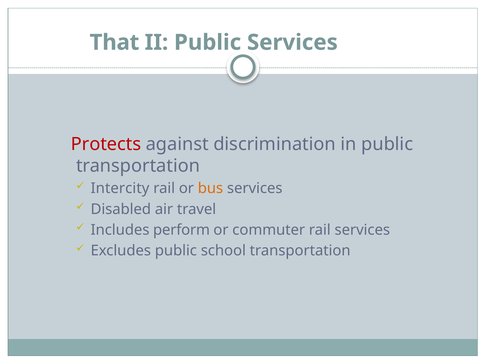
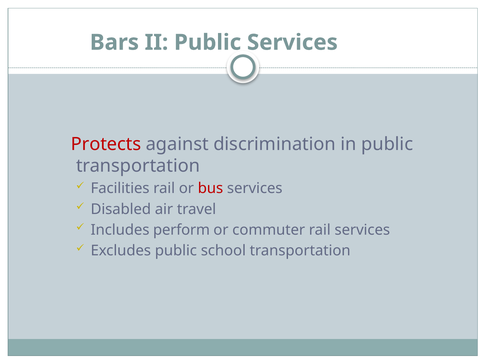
That: That -> Bars
Intercity: Intercity -> Facilities
bus colour: orange -> red
